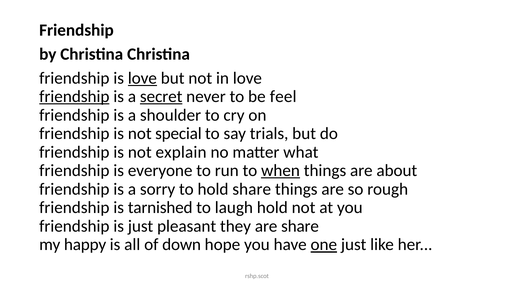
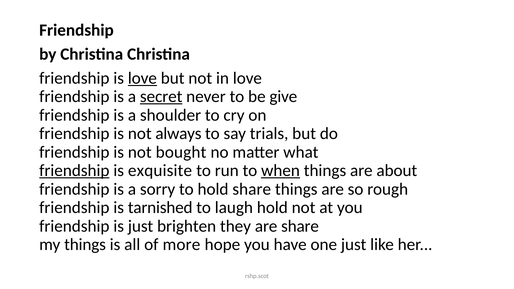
friendship at (74, 97) underline: present -> none
feel: feel -> give
special: special -> always
explain: explain -> bought
friendship at (74, 171) underline: none -> present
everyone: everyone -> exquisite
pleasant: pleasant -> brighten
my happy: happy -> things
down: down -> more
one underline: present -> none
